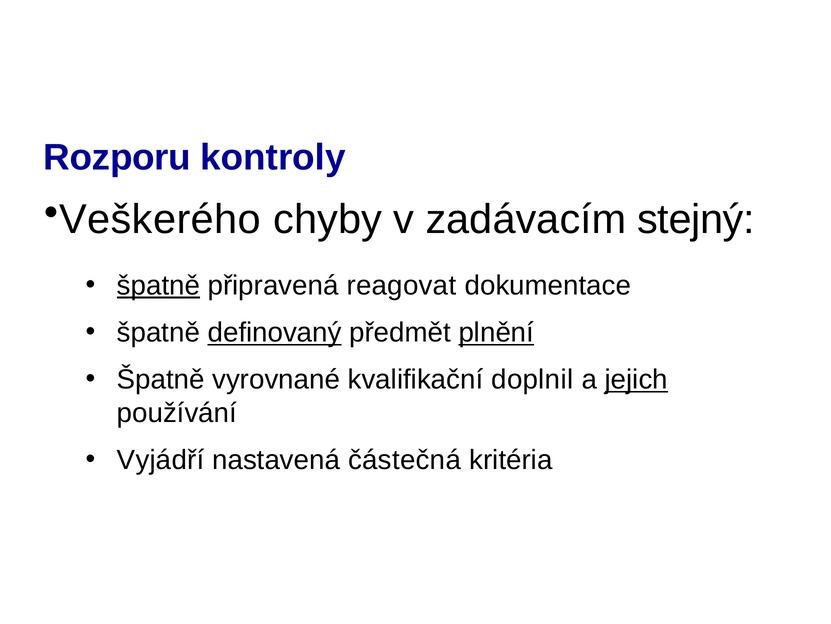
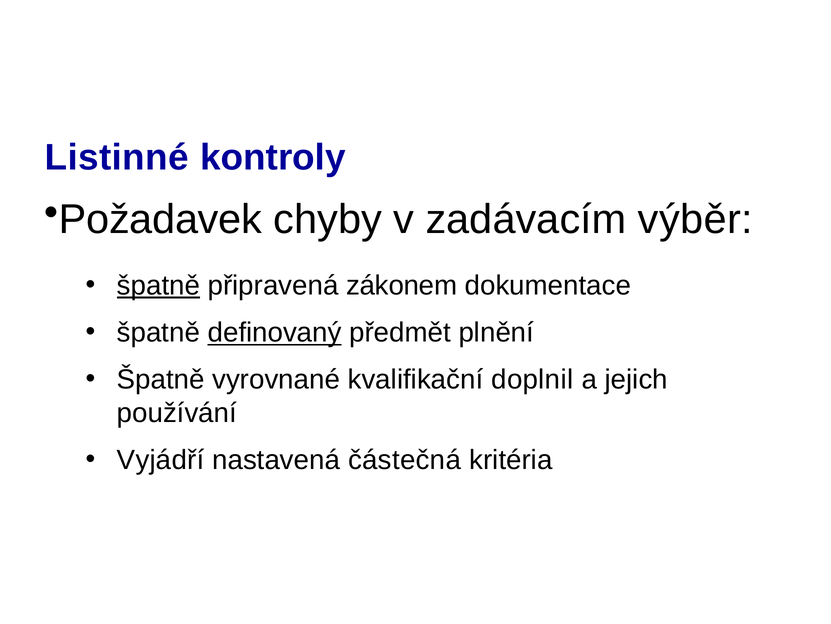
Rozporu: Rozporu -> Listinné
Veškerého: Veškerého -> Požadavek
stejný: stejný -> výběr
reagovat: reagovat -> zákonem
plnění underline: present -> none
jejich underline: present -> none
